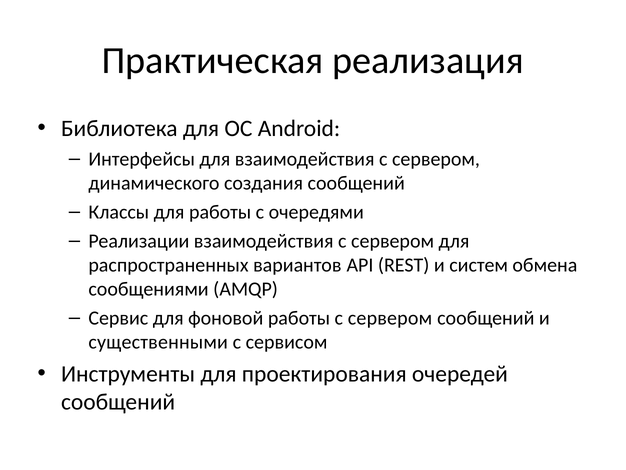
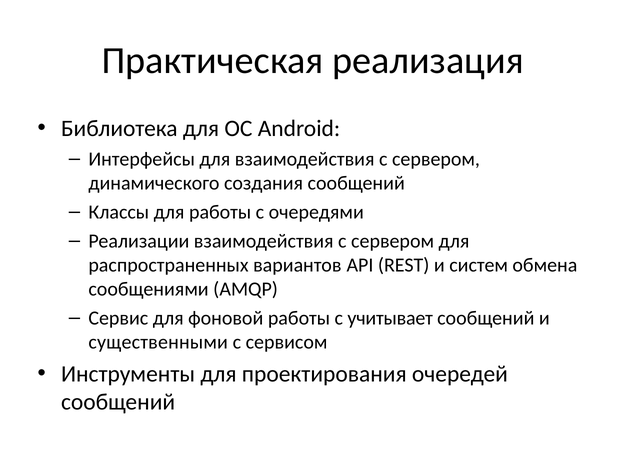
работы с сервером: сервером -> учитывает
